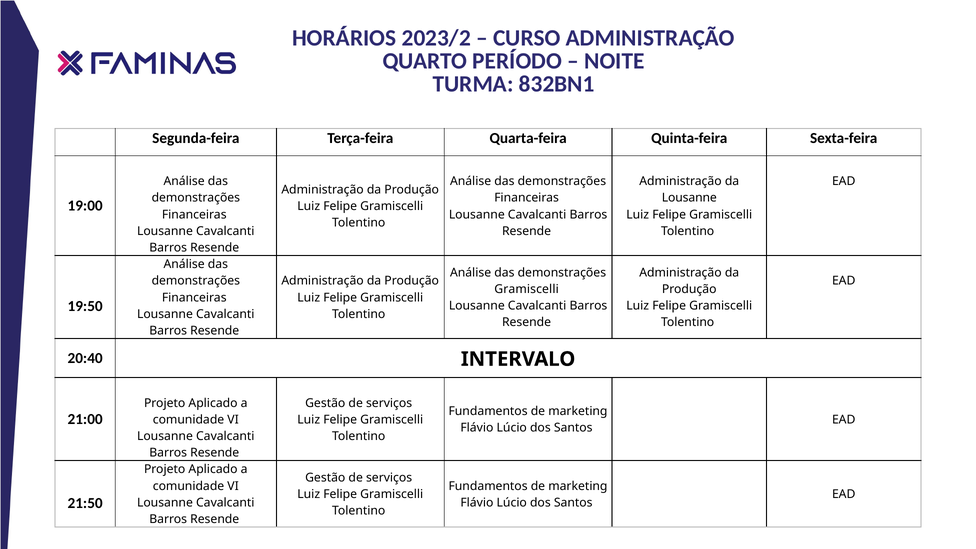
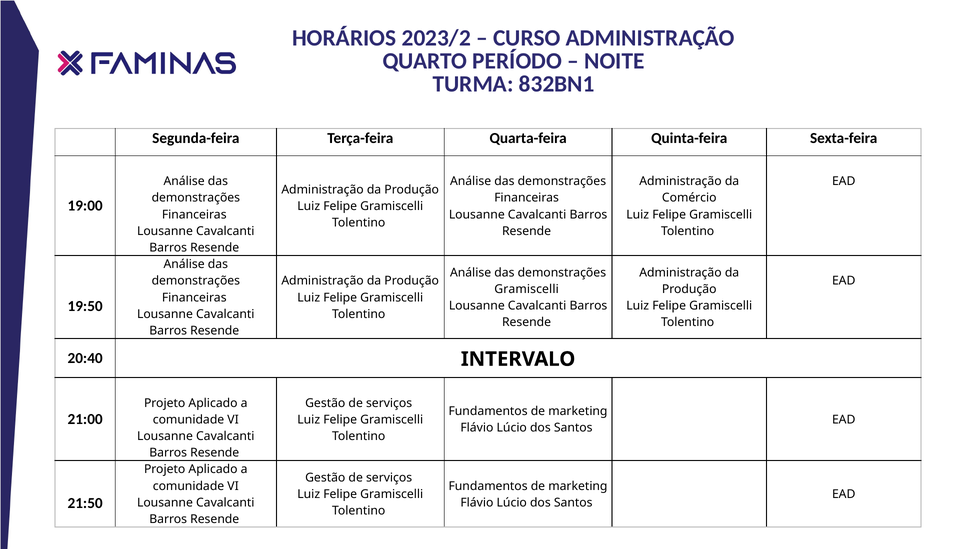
Lousanne at (689, 198): Lousanne -> Comércio
